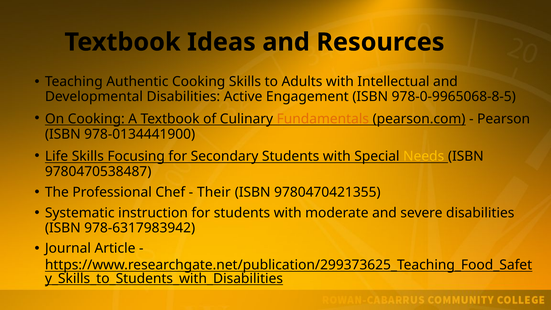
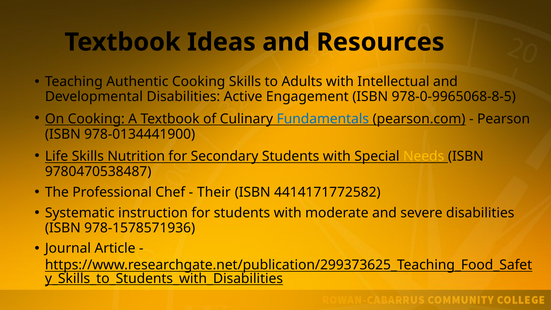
Fundamentals colour: orange -> blue
Focusing: Focusing -> Nutrition
9780470421355: 9780470421355 -> 4414171772582
978-6317983942: 978-6317983942 -> 978-1578571936
